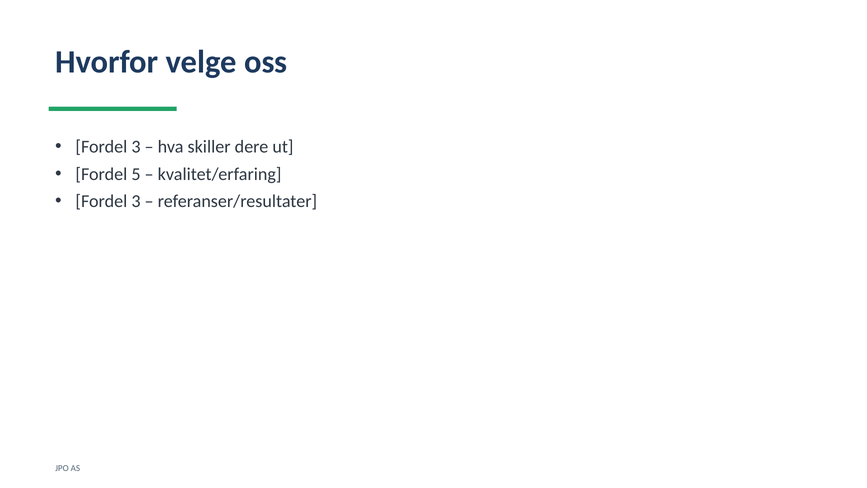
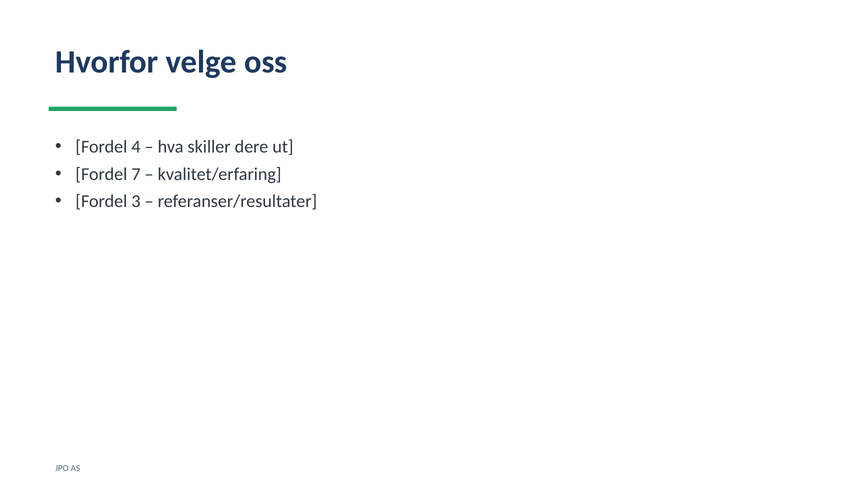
3 at (136, 147): 3 -> 4
5: 5 -> 7
